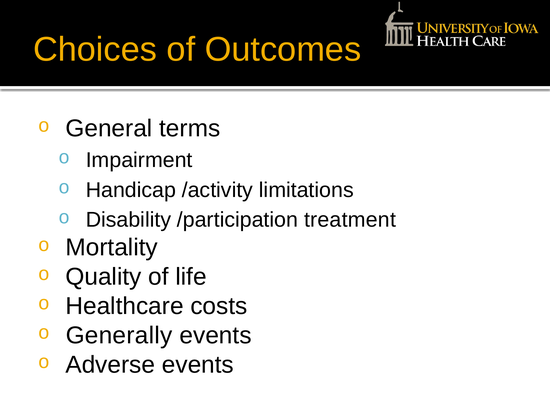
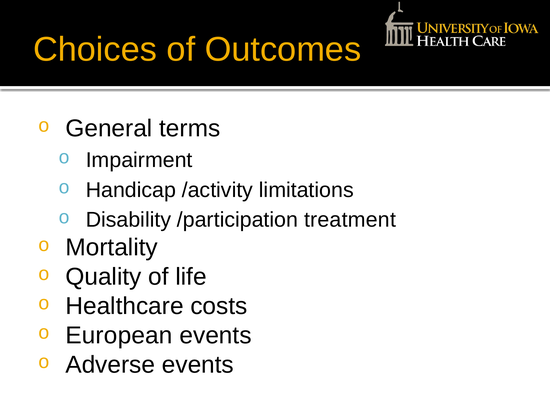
Generally: Generally -> European
